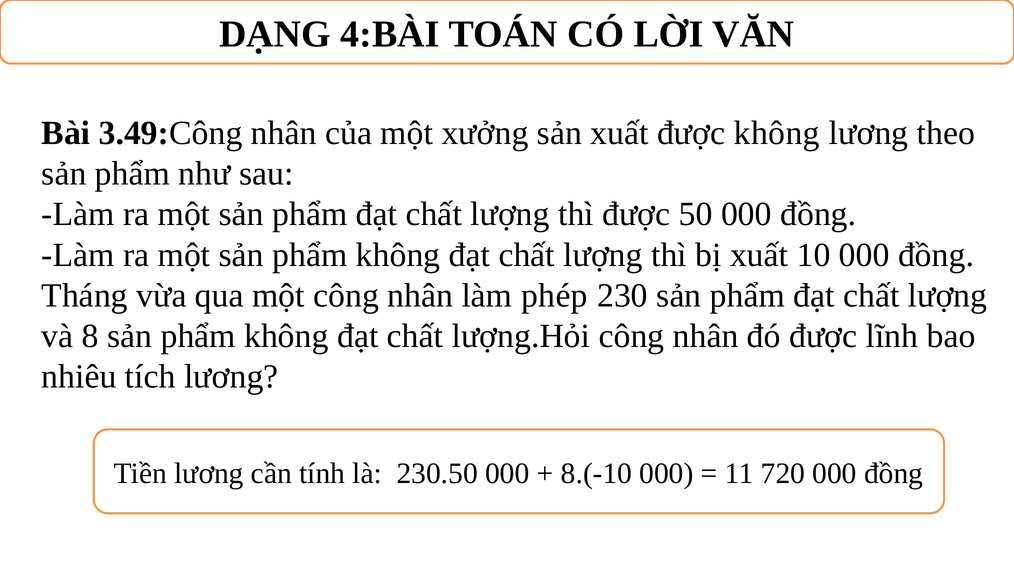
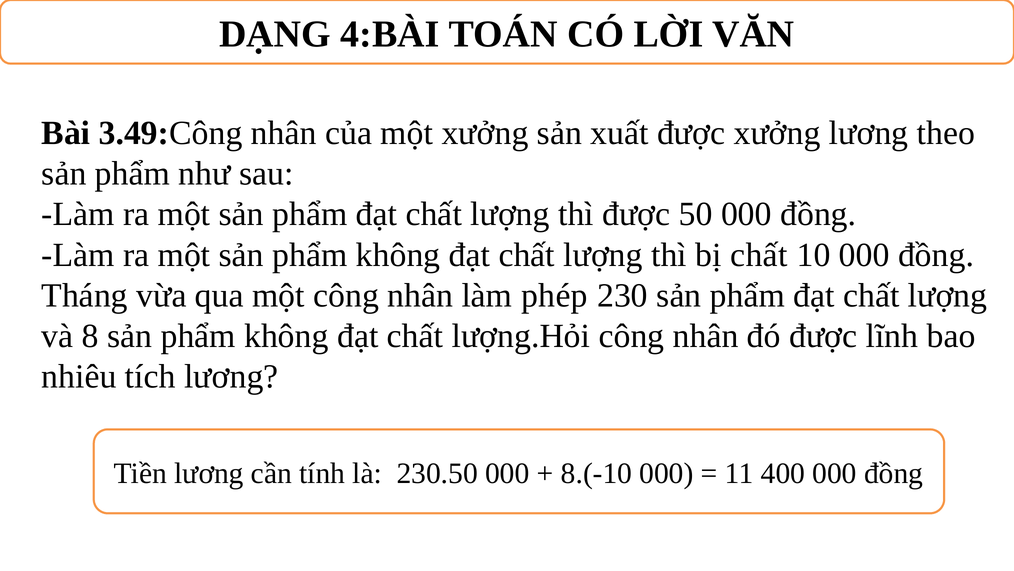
được không: không -> xưởng
bị xuất: xuất -> chất
720: 720 -> 400
